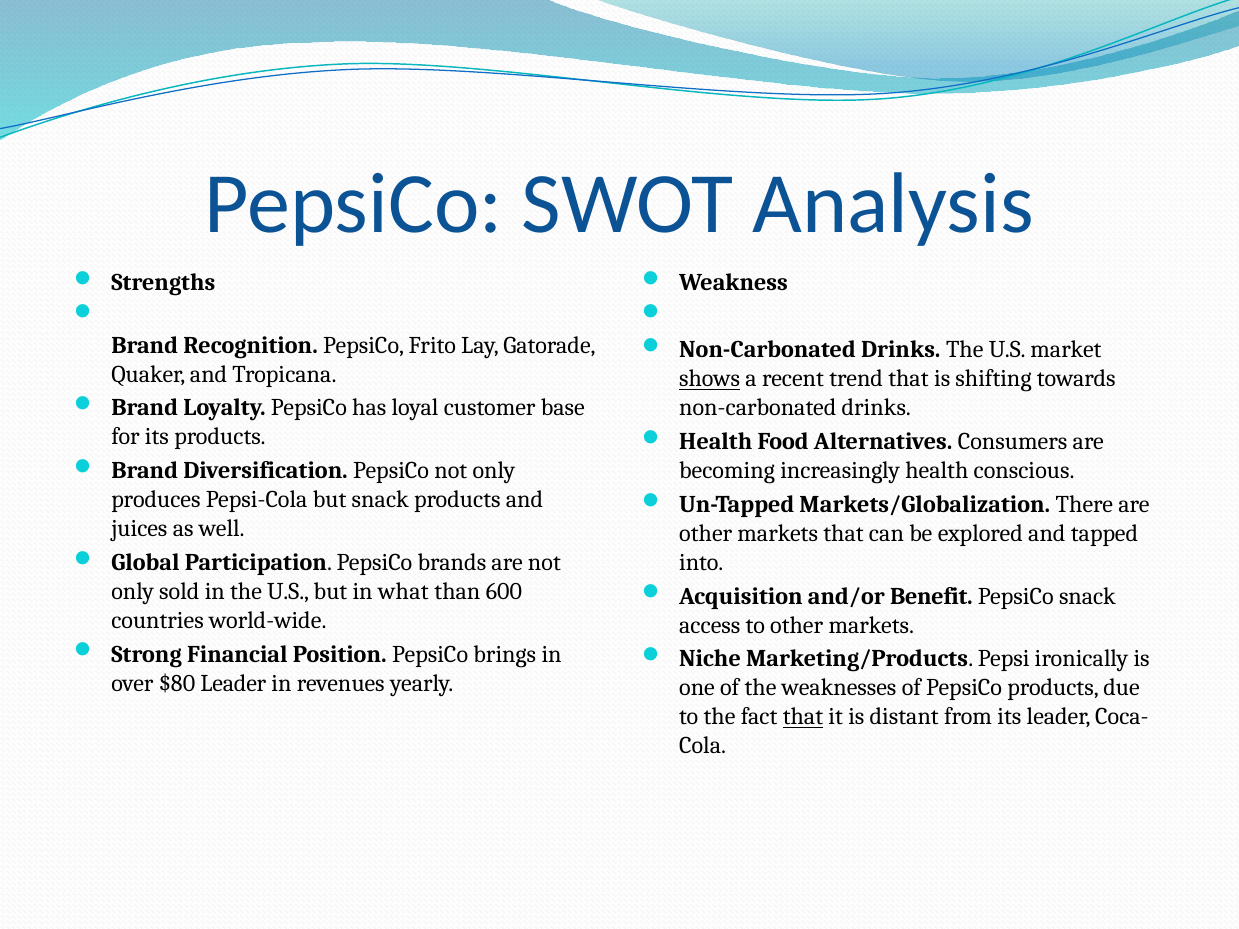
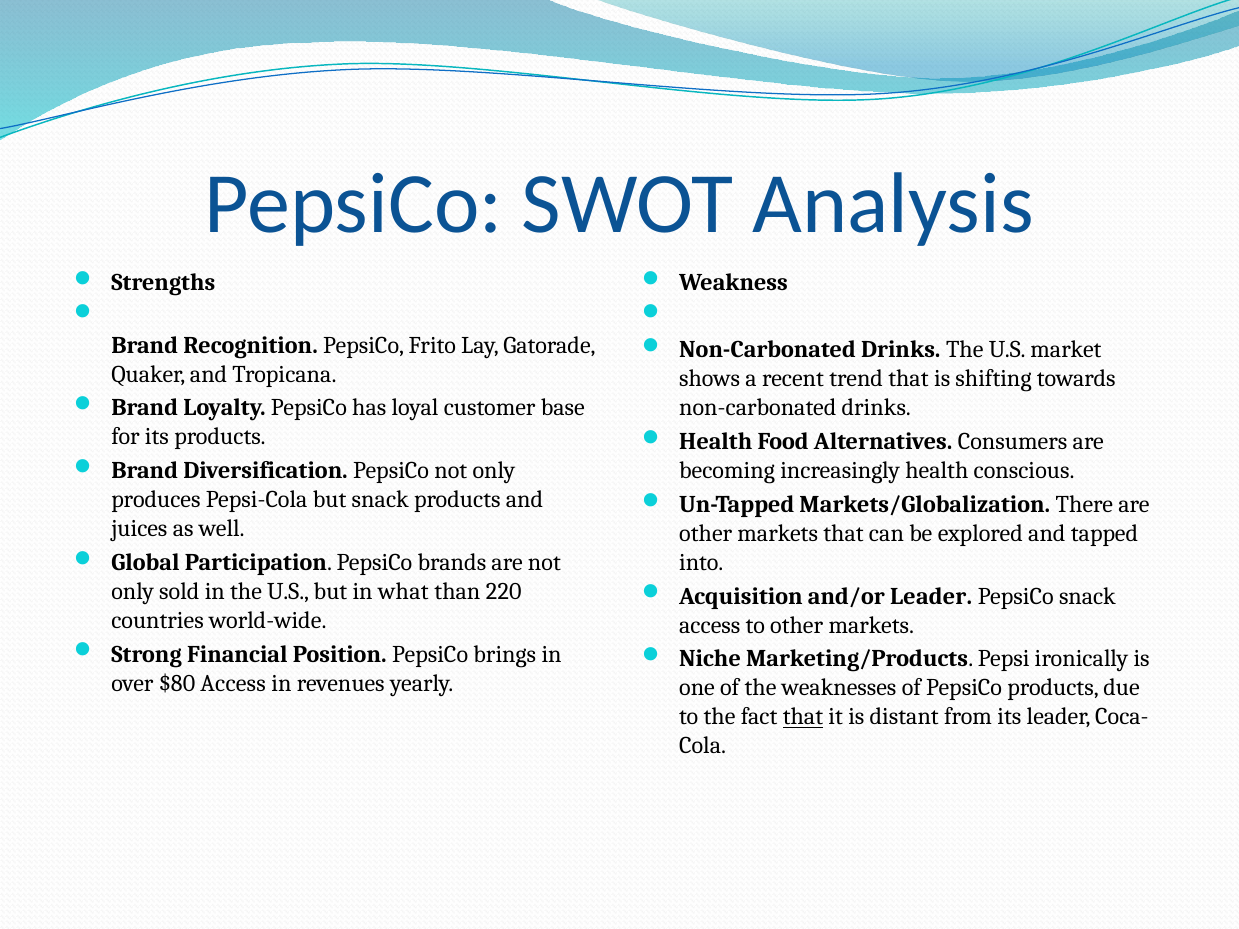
shows underline: present -> none
600: 600 -> 220
and/or Benefit: Benefit -> Leader
$80 Leader: Leader -> Access
